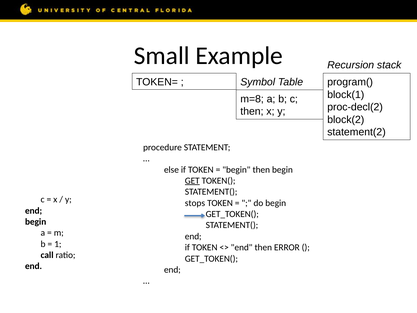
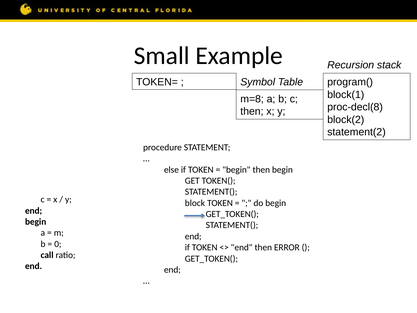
proc-decl(2: proc-decl(2 -> proc-decl(8
GET underline: present -> none
stops: stops -> block
1: 1 -> 0
